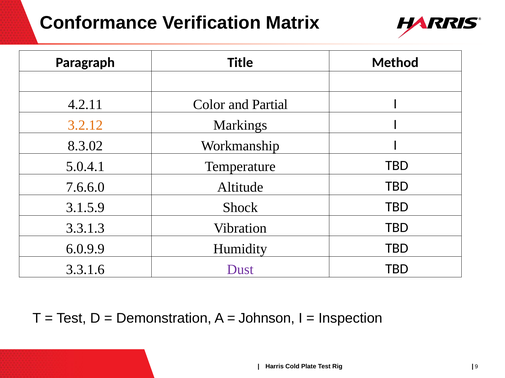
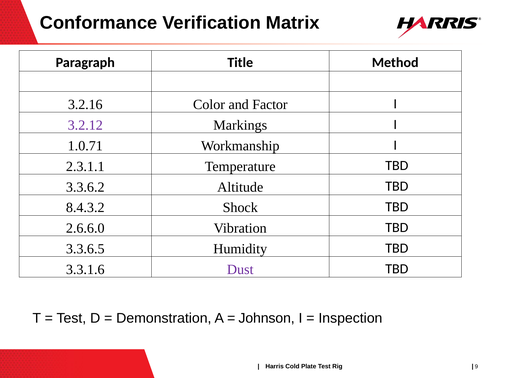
4.2.11: 4.2.11 -> 3.2.16
Partial: Partial -> Factor
3.2.12 colour: orange -> purple
8.3.02: 8.3.02 -> 1.0.71
5.0.4.1: 5.0.4.1 -> 2.3.1.1
7.6.6.0: 7.6.6.0 -> 3.3.6.2
3.1.5.9: 3.1.5.9 -> 8.4.3.2
3.3.1.3: 3.3.1.3 -> 2.6.6.0
6.0.9.9: 6.0.9.9 -> 3.3.6.5
